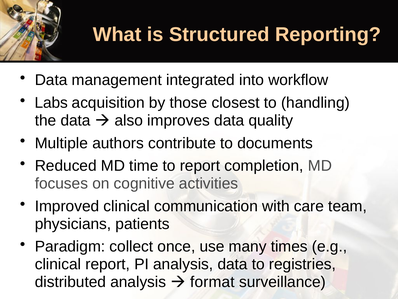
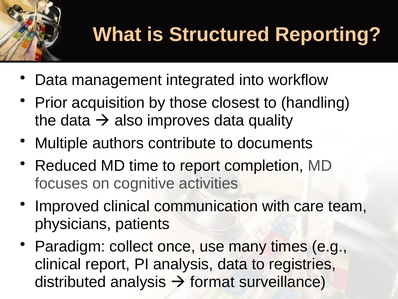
Labs: Labs -> Prior
